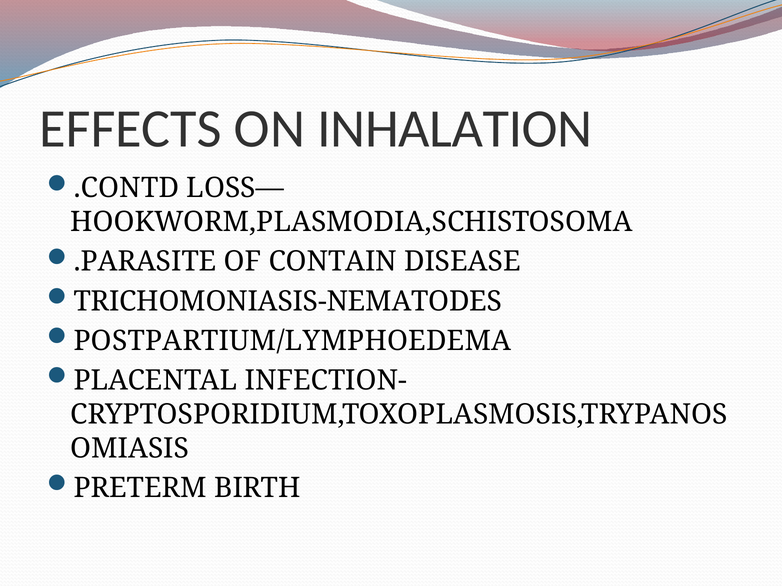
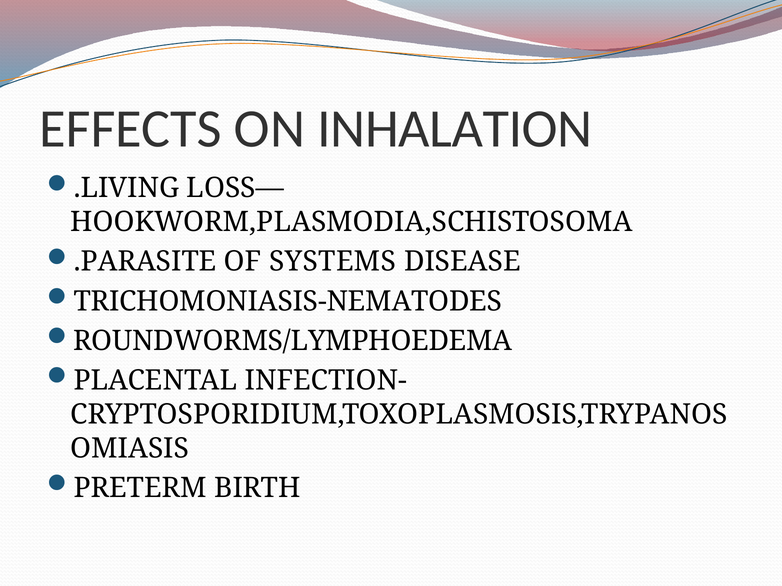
.CONTD: .CONTD -> .LIVING
CONTAIN: CONTAIN -> SYSTEMS
POSTPARTIUM/LYMPHOEDEMA: POSTPARTIUM/LYMPHOEDEMA -> ROUNDWORMS/LYMPHOEDEMA
